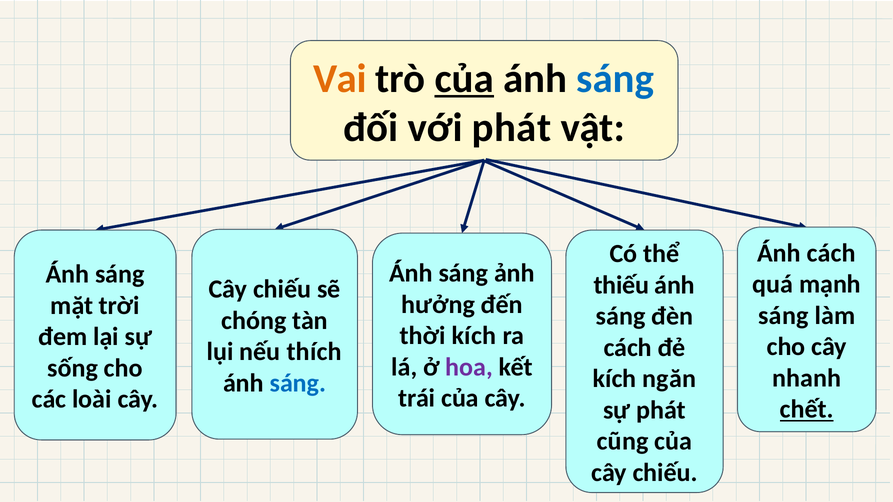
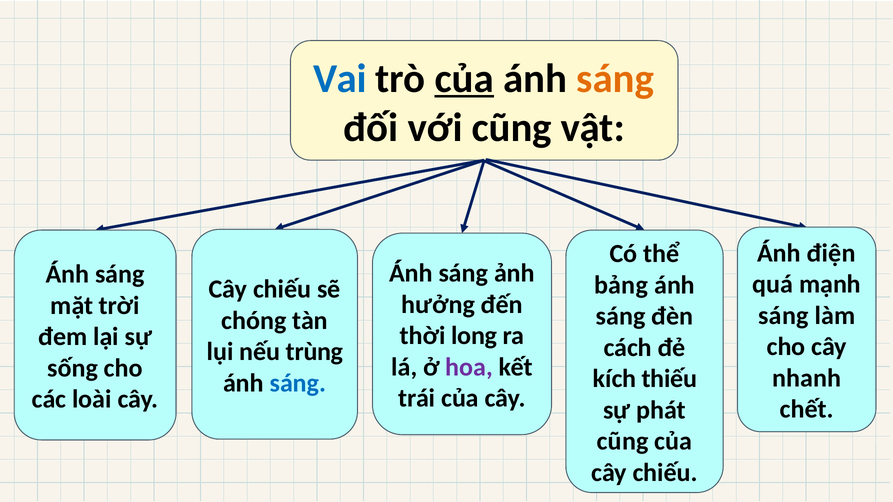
Vai colour: orange -> blue
sáng at (615, 79) colour: blue -> orange
với phát: phát -> cũng
Ánh cách: cách -> điện
thiếu: thiếu -> bảng
thời kích: kích -> long
thích: thích -> trùng
ngăn: ngăn -> thiếu
chết underline: present -> none
